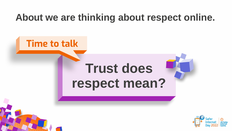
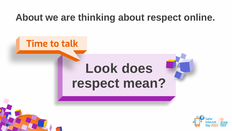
Trust: Trust -> Look
